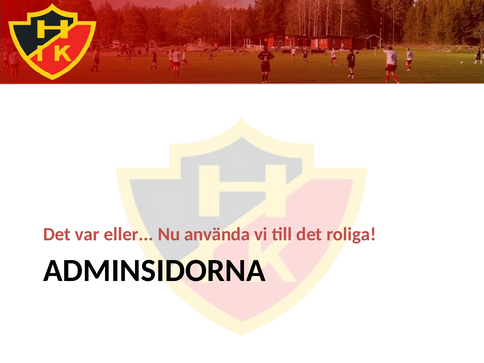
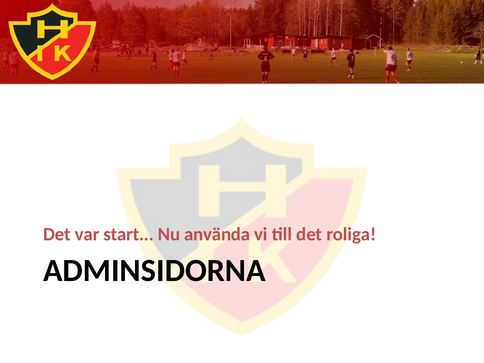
eller: eller -> start
